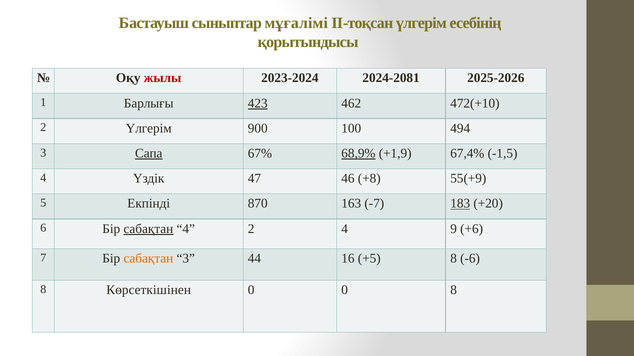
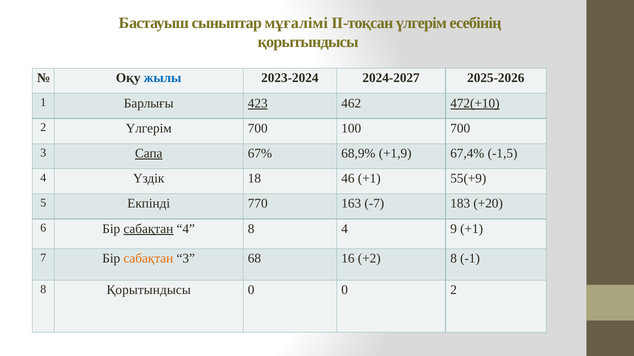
жылы colour: red -> blue
2024-2081: 2024-2081 -> 2024-2027
472(+10 underline: none -> present
Үлгерім 900: 900 -> 700
100 494: 494 -> 700
68,9% underline: present -> none
47: 47 -> 18
46 +8: +8 -> +1
870: 870 -> 770
183 underline: present -> none
4 2: 2 -> 8
9 +6: +6 -> +1
44: 44 -> 68
+5: +5 -> +2
-6: -6 -> -1
8 Көрсеткішінен: Көрсеткішінен -> Қорытындысы
0 8: 8 -> 2
